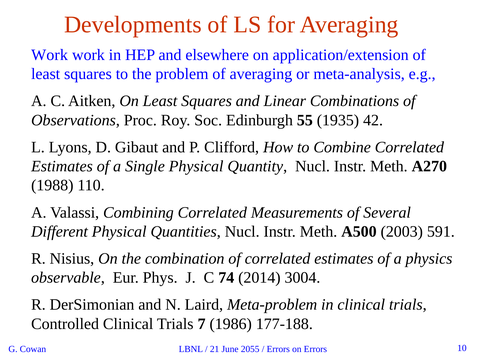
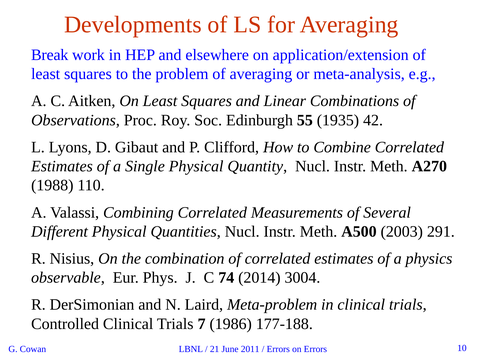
Work at (50, 55): Work -> Break
591: 591 -> 291
2055: 2055 -> 2011
